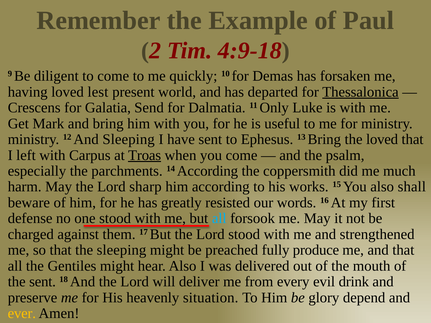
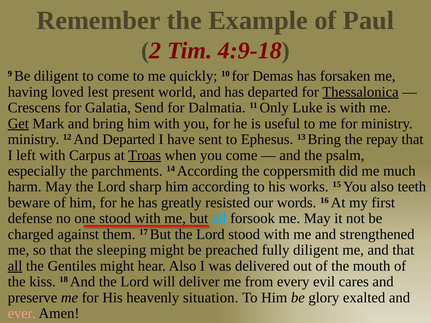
Get underline: none -> present
And Sleeping: Sleeping -> Departed
the loved: loved -> repay
shall: shall -> teeth
fully produce: produce -> diligent
all at (15, 266) underline: none -> present
the sent: sent -> kiss
drink: drink -> cares
depend: depend -> exalted
ever colour: yellow -> pink
